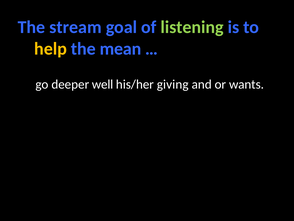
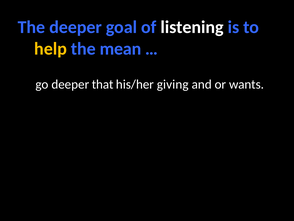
The stream: stream -> deeper
listening colour: light green -> white
well: well -> that
